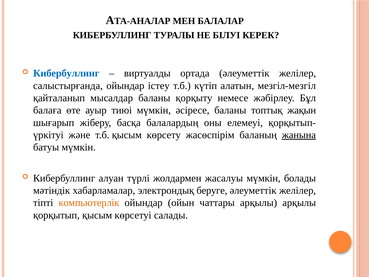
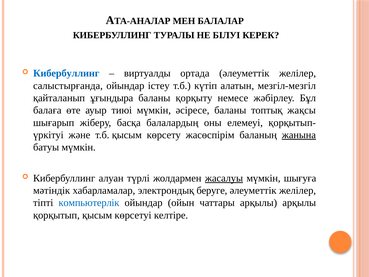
мысалдар: мысалдар -> ұғындыра
жақын: жақын -> жақсы
жасалуы underline: none -> present
болады: болады -> шығуға
компьютерлік colour: orange -> blue
салады: салады -> келтіре
